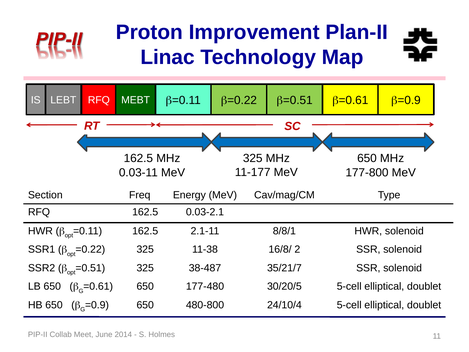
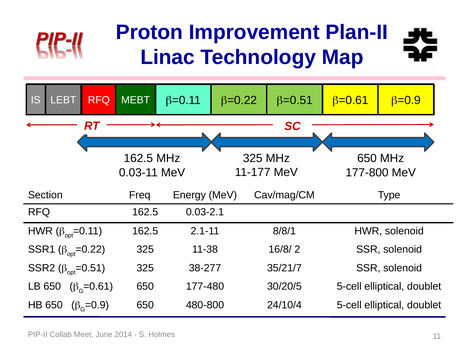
38-487: 38-487 -> 38-277
